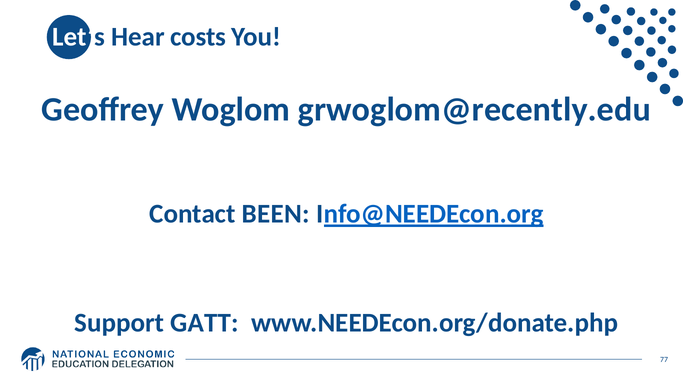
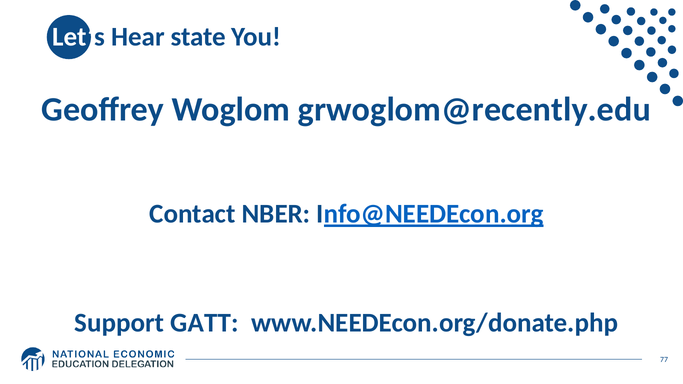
costs: costs -> state
BEEN: BEEN -> NBER
